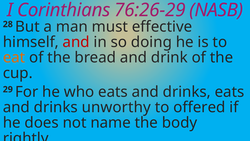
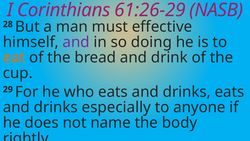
76:26-29: 76:26-29 -> 61:26-29
and at (76, 42) colour: red -> purple
unworthy: unworthy -> especially
offered: offered -> anyone
